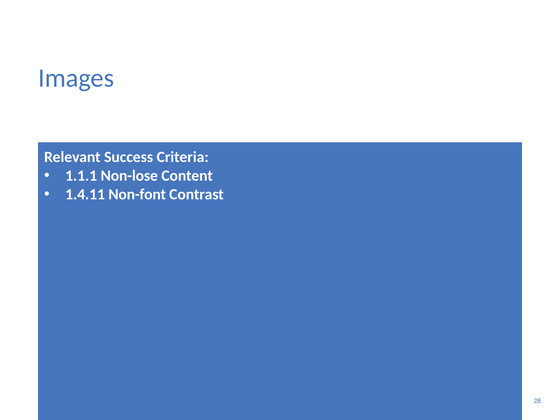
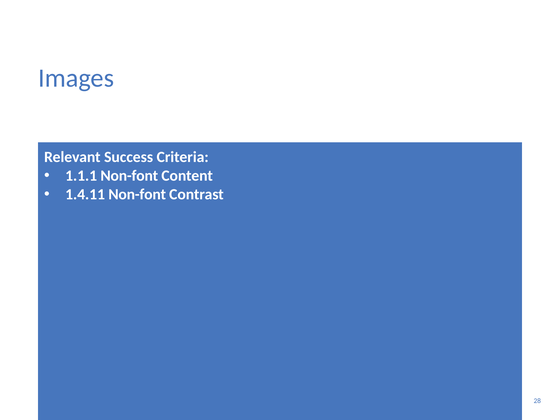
1.1.1 Non-lose: Non-lose -> Non-font
